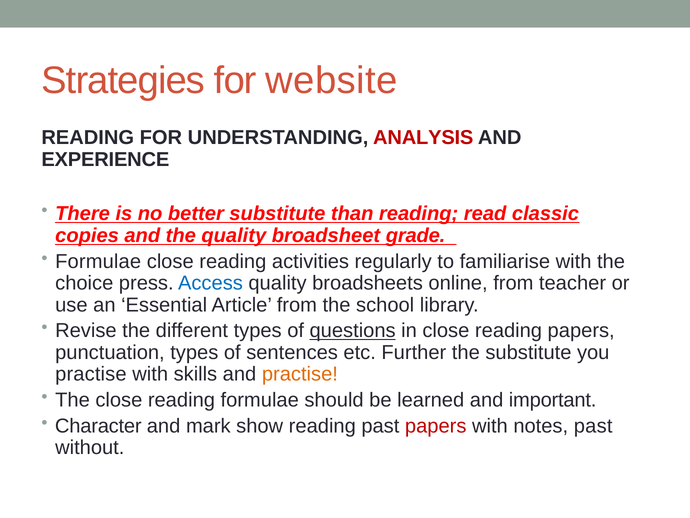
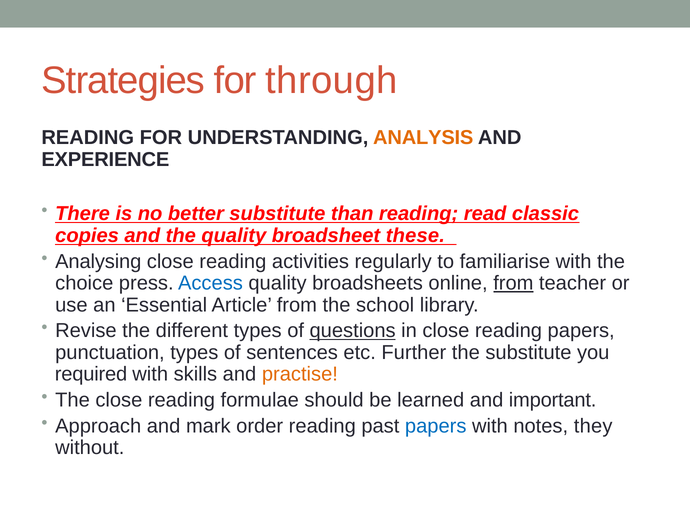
website: website -> through
ANALYSIS colour: red -> orange
grade: grade -> these
Formulae at (98, 261): Formulae -> Analysing
from at (513, 283) underline: none -> present
practise at (91, 374): practise -> required
Character: Character -> Approach
show: show -> order
papers at (436, 426) colour: red -> blue
notes past: past -> they
